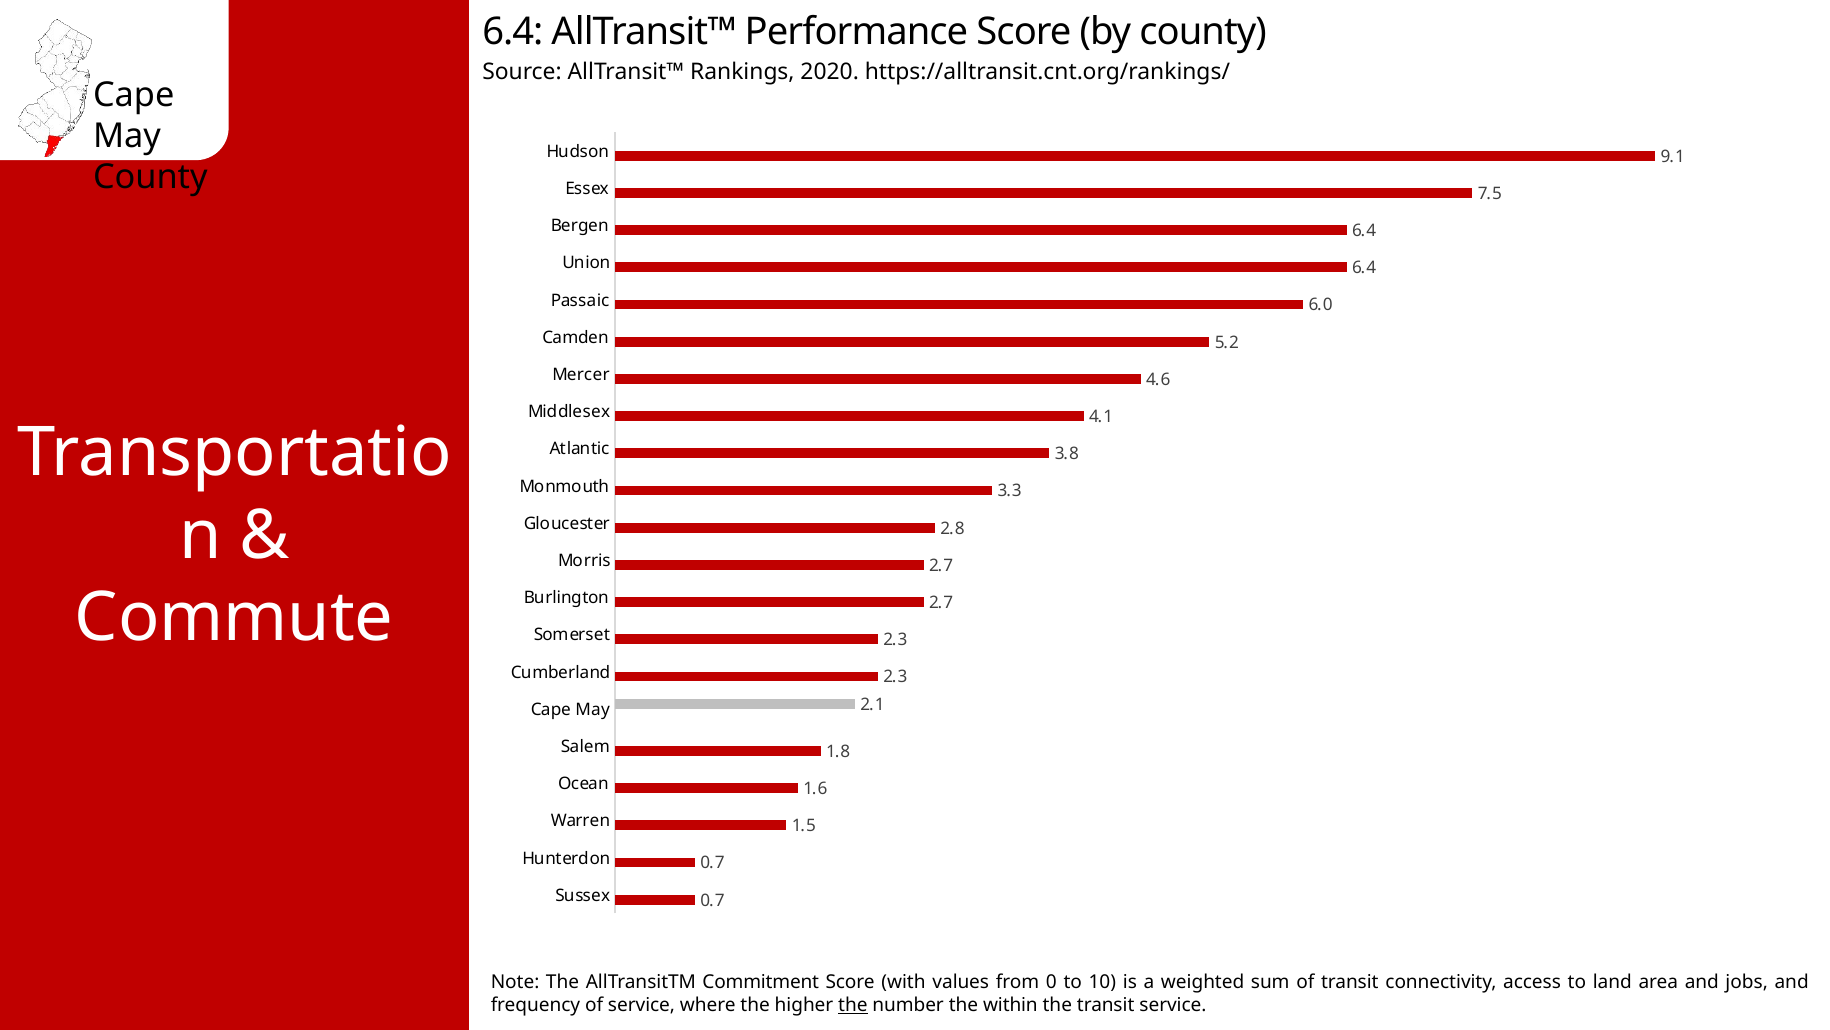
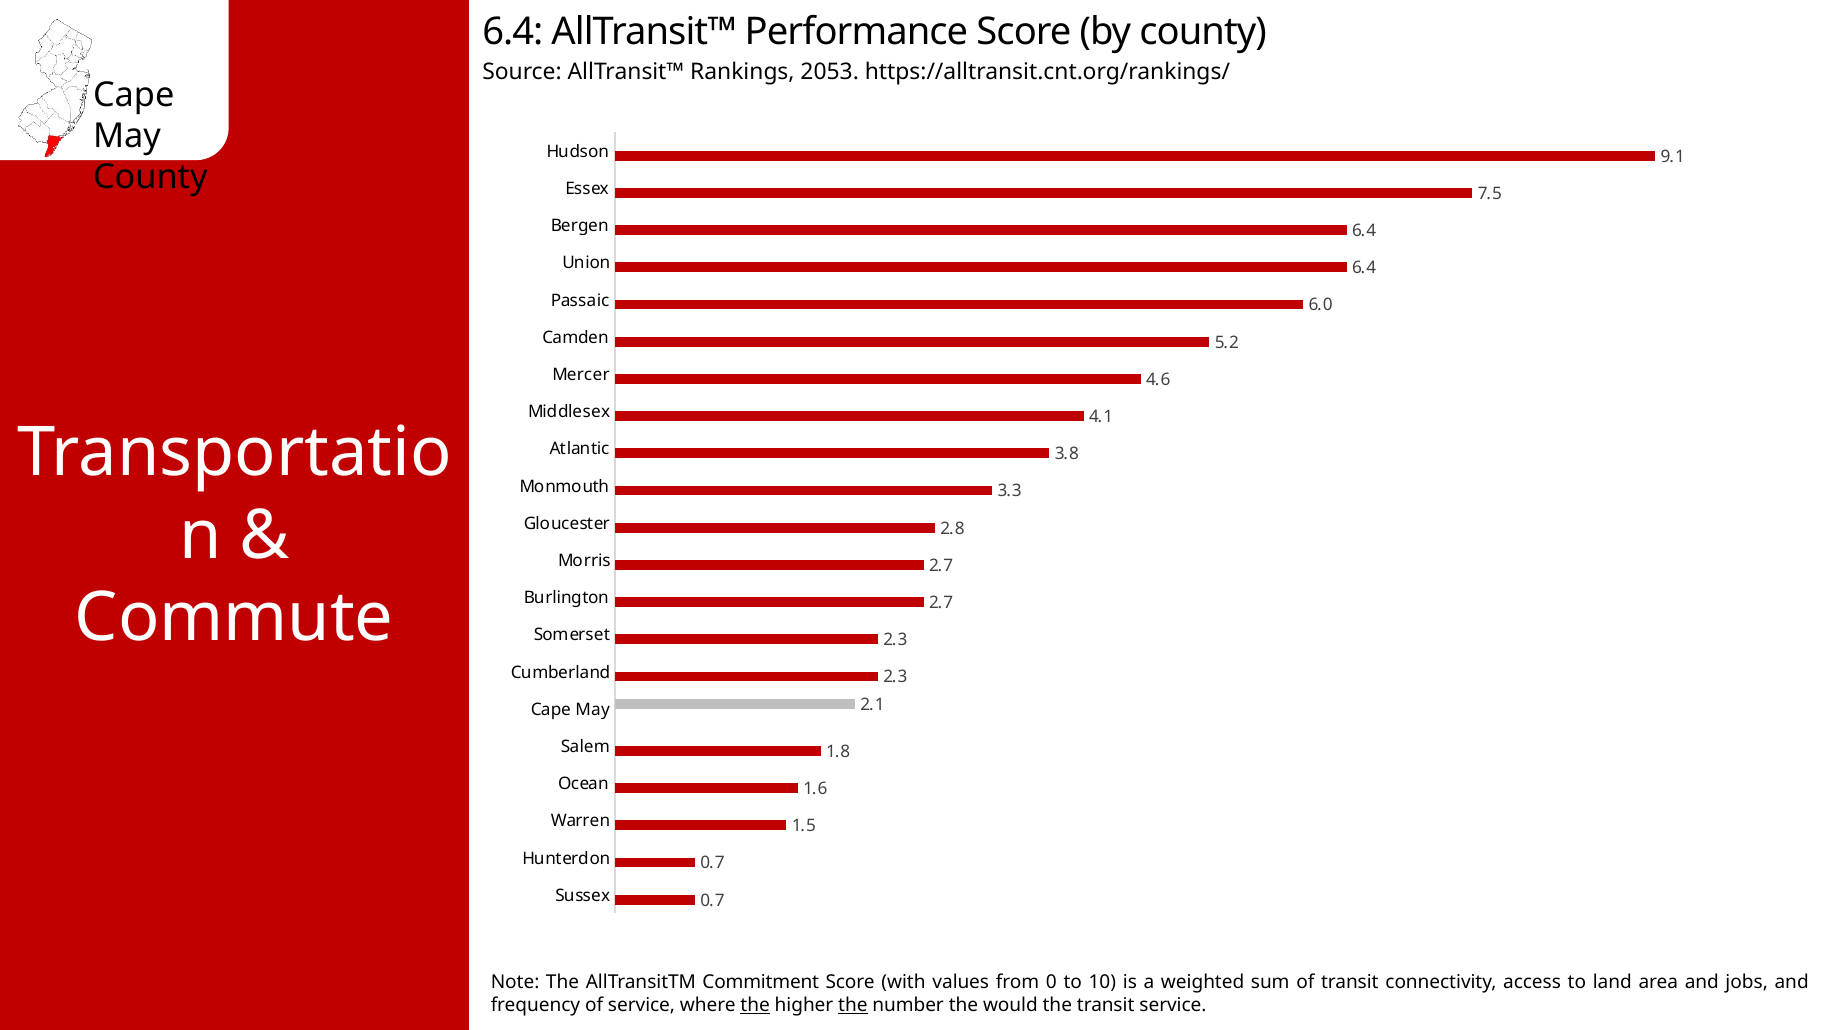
2020: 2020 -> 2053
the at (755, 1005) underline: none -> present
within: within -> would
